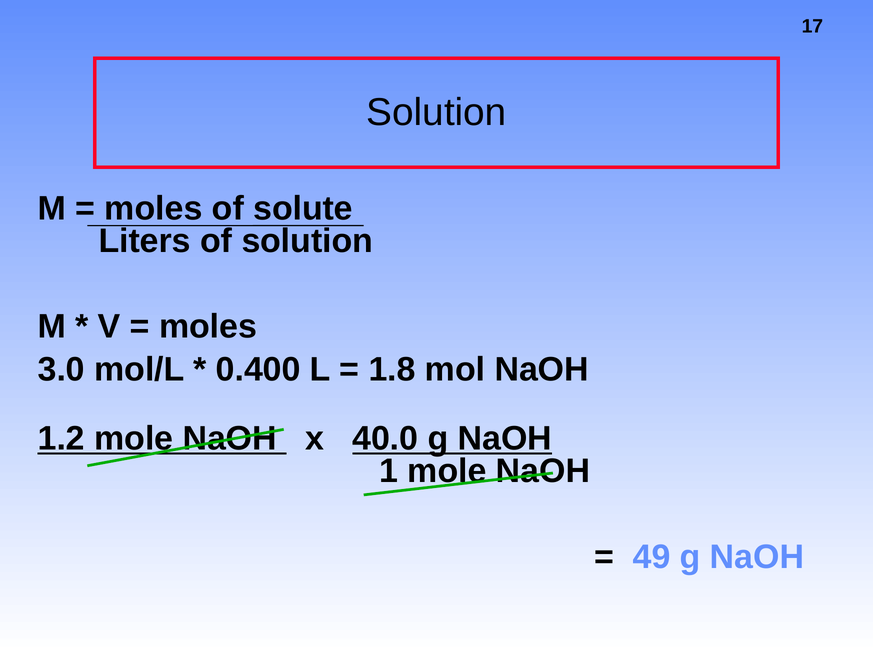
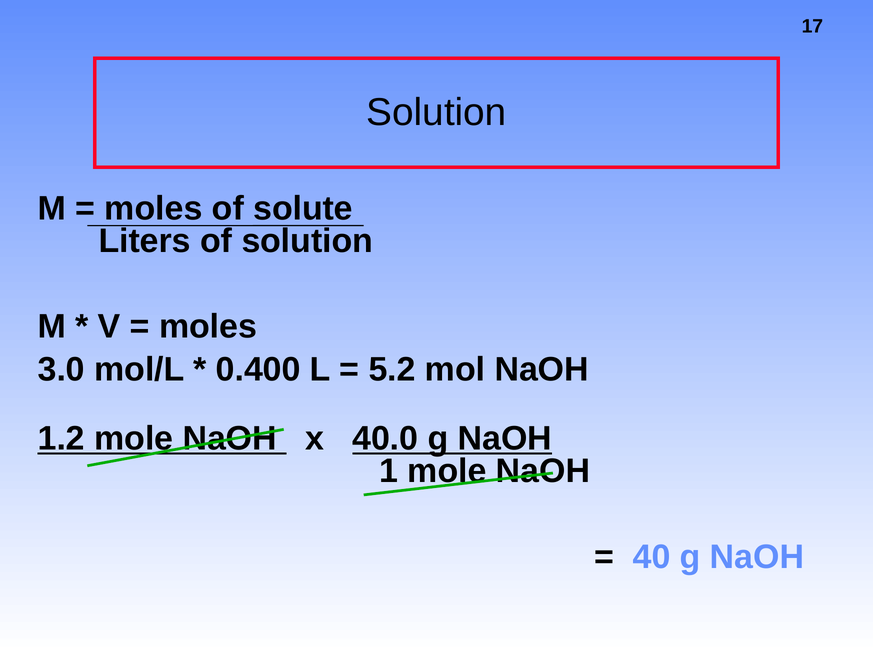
1.8: 1.8 -> 5.2
49: 49 -> 40
